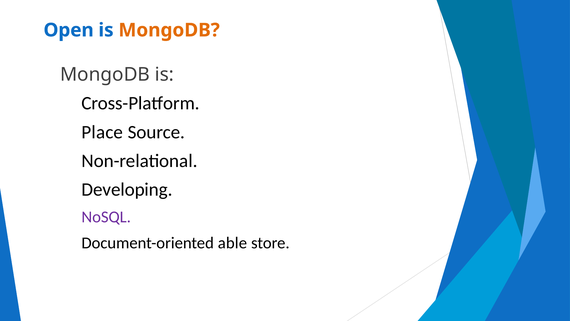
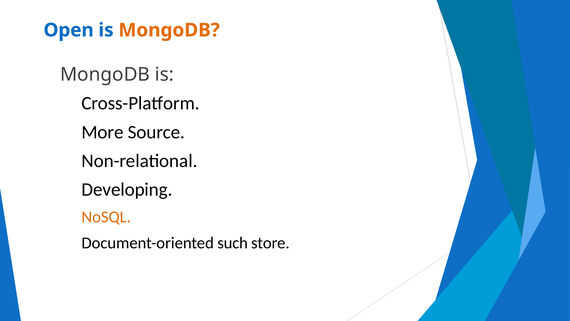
Place: Place -> More
NoSQL colour: purple -> orange
able: able -> such
